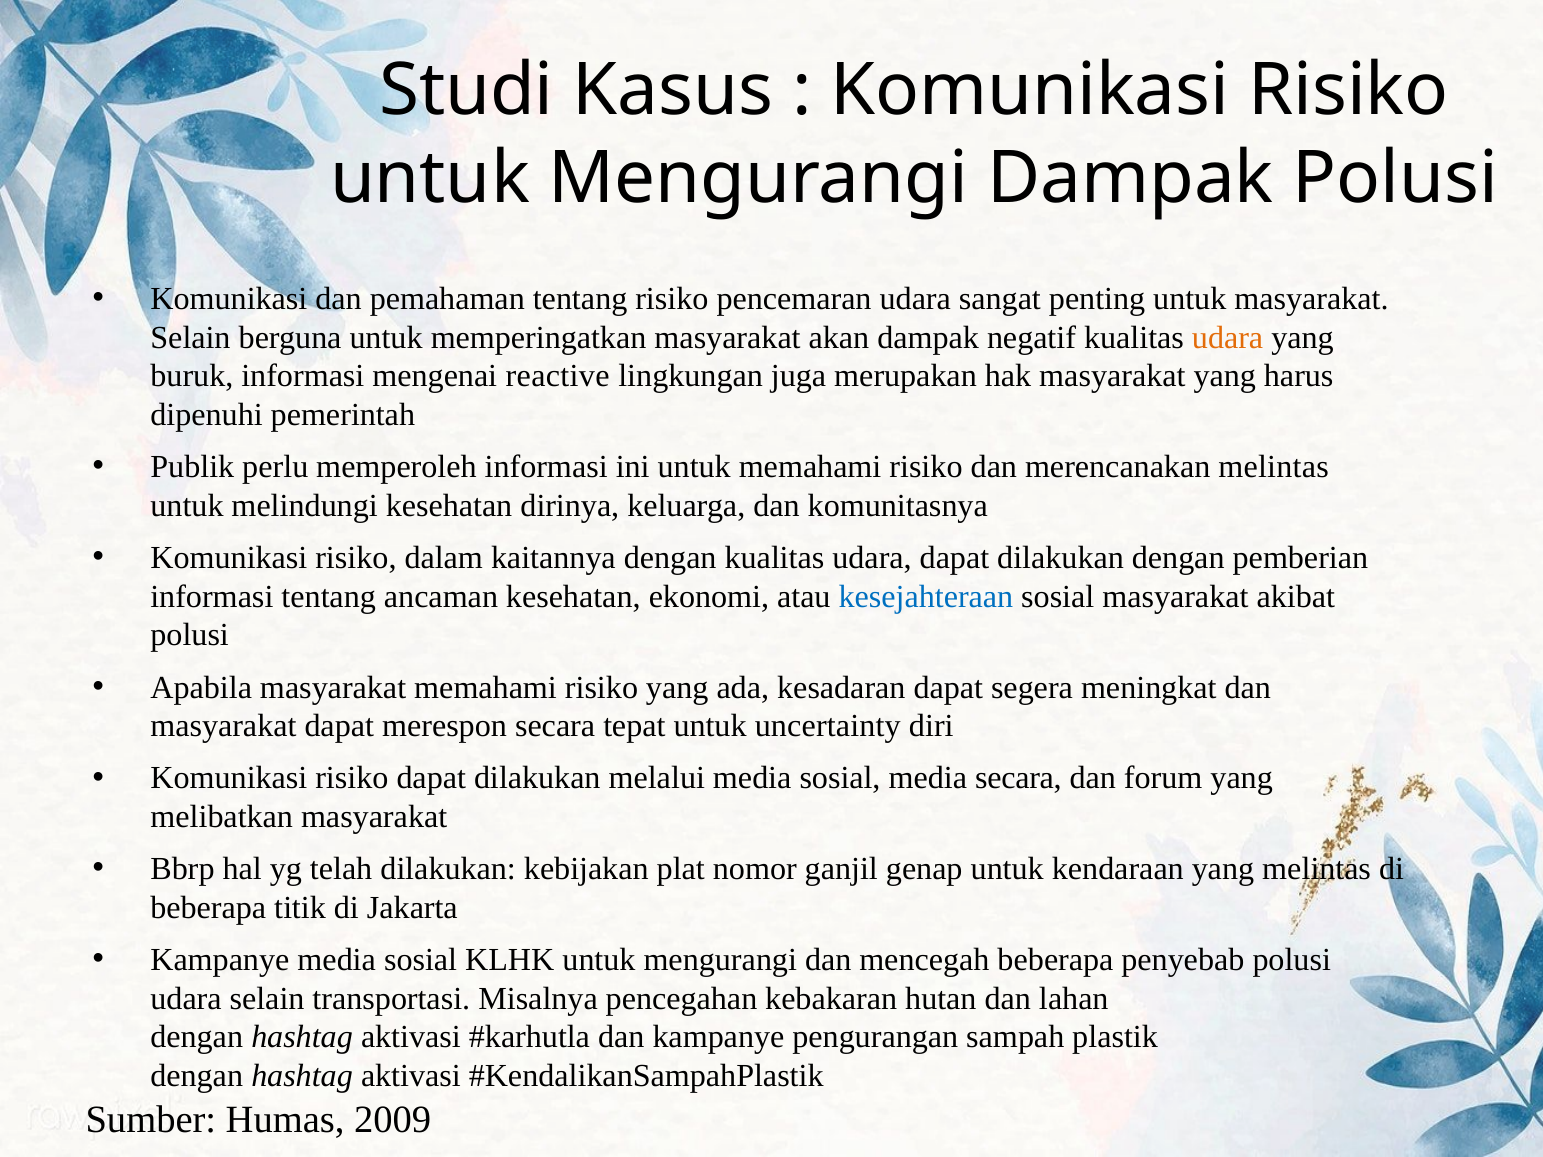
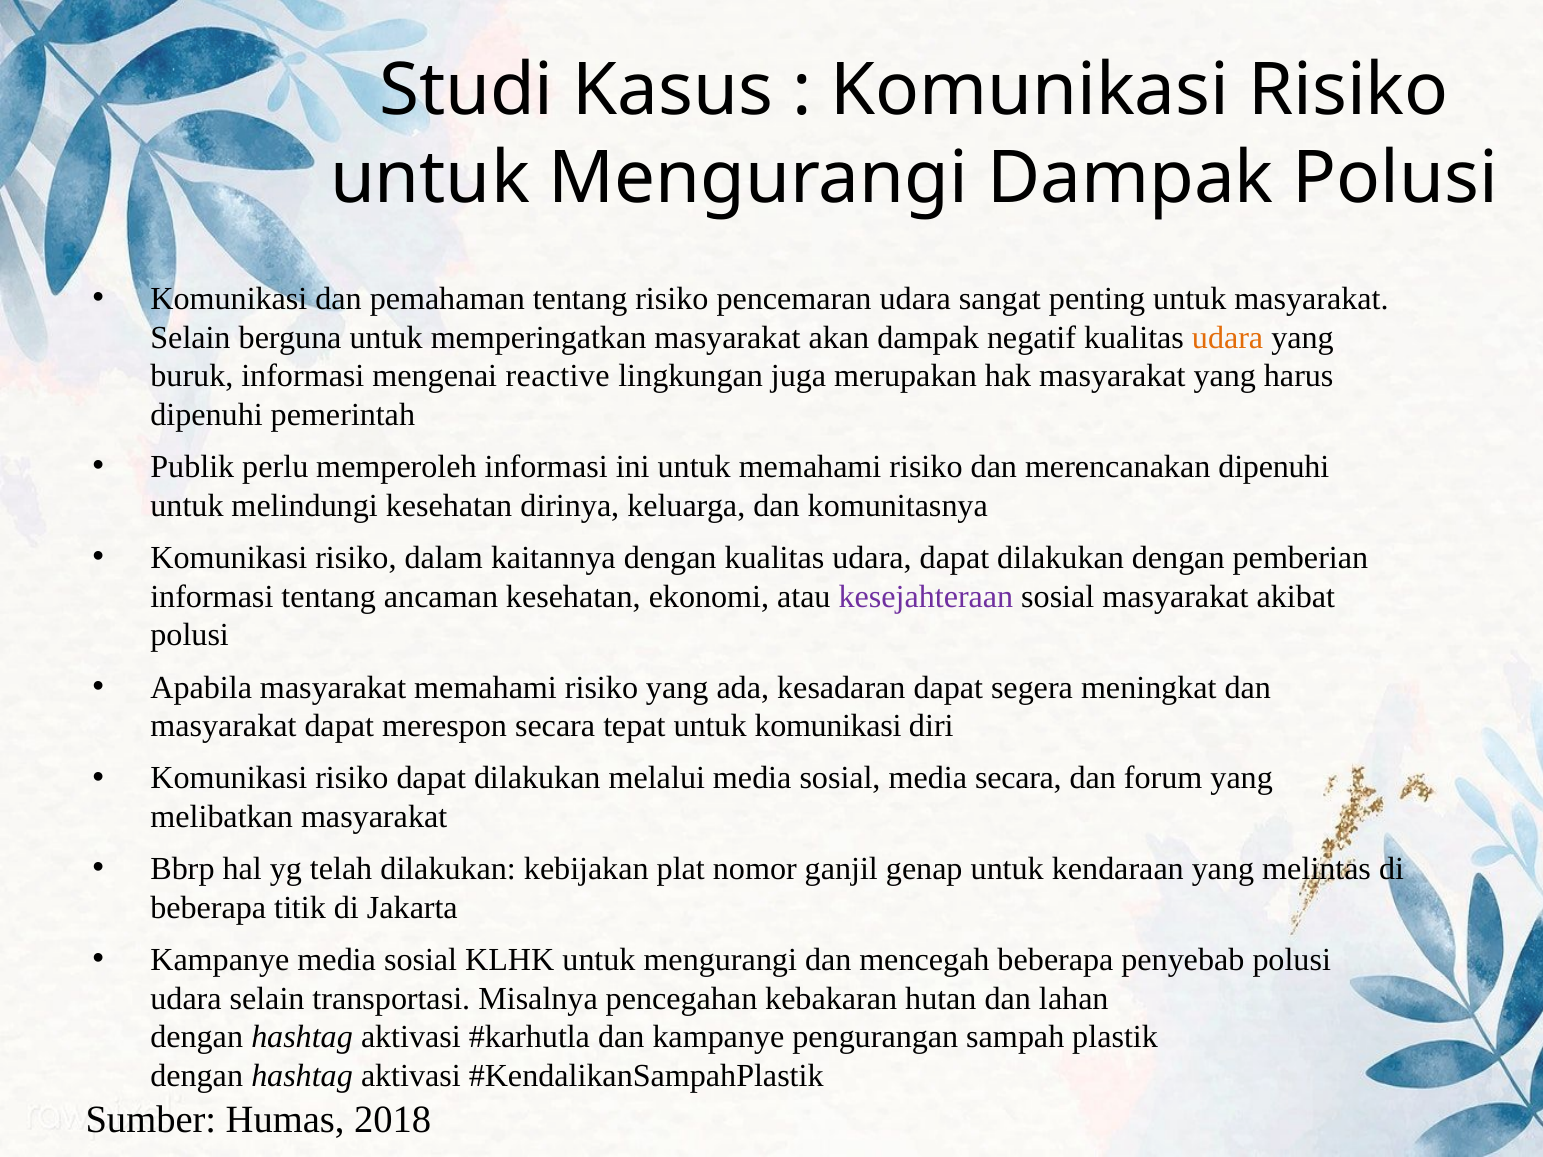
merencanakan melintas: melintas -> dipenuhi
kesejahteraan colour: blue -> purple
untuk uncertainty: uncertainty -> komunikasi
2009: 2009 -> 2018
